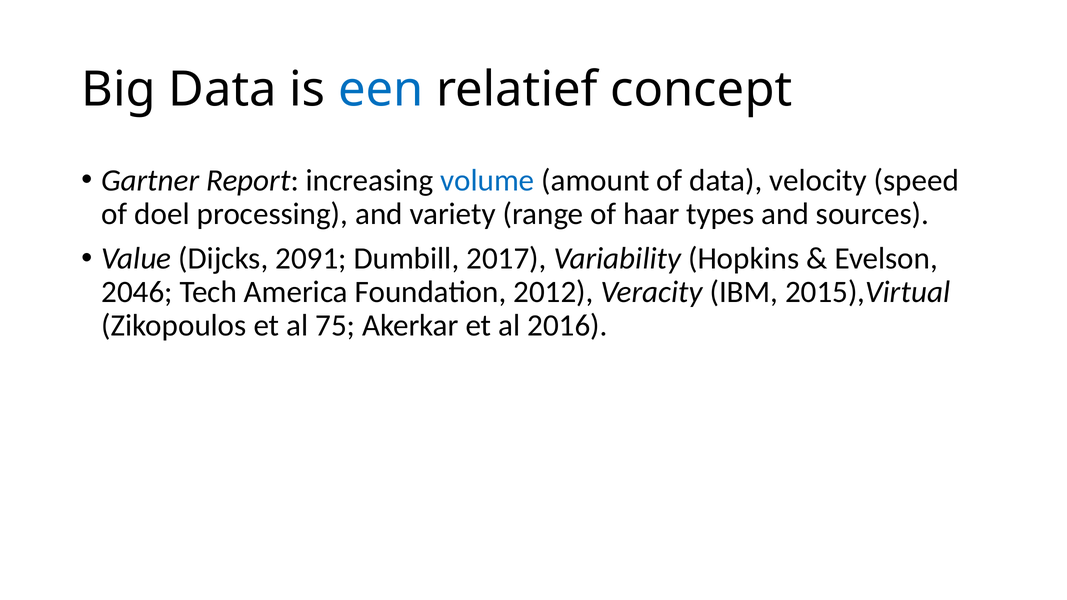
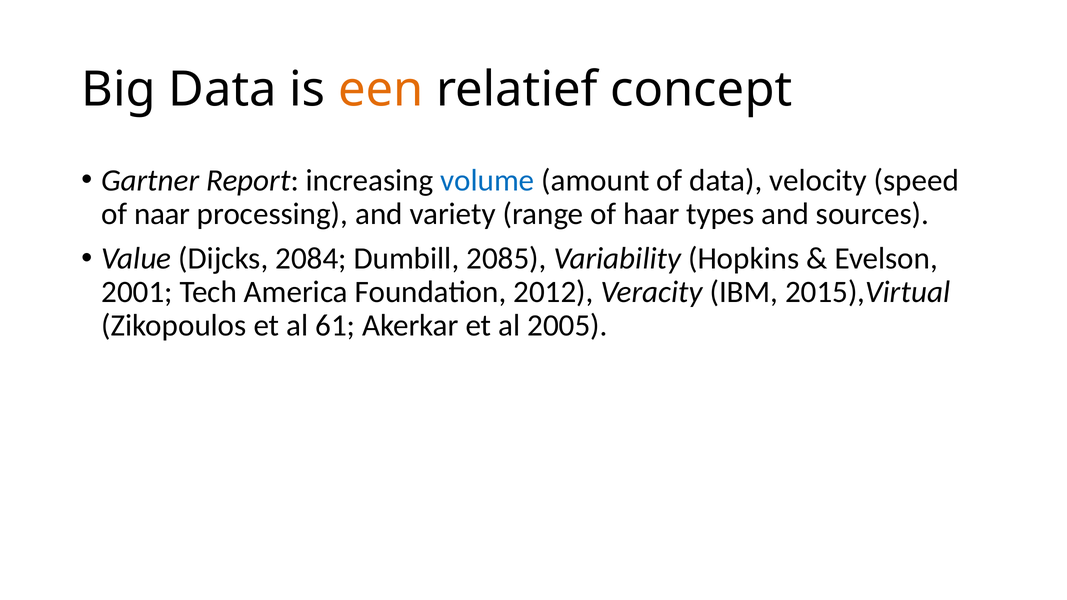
een colour: blue -> orange
doel: doel -> naar
2091: 2091 -> 2084
2017: 2017 -> 2085
2046: 2046 -> 2001
75: 75 -> 61
2016: 2016 -> 2005
